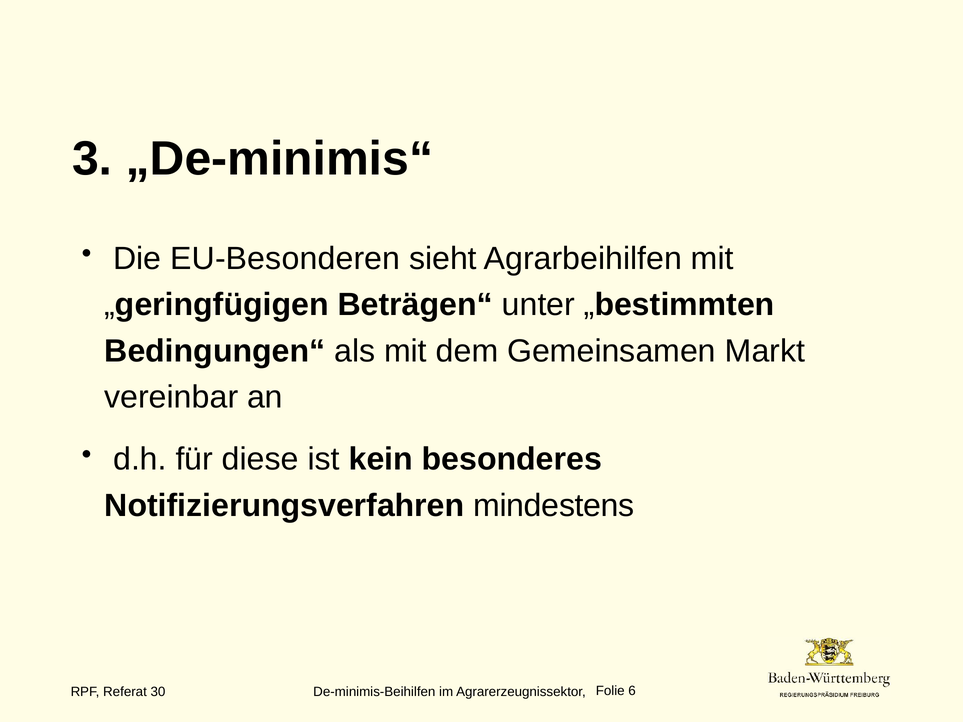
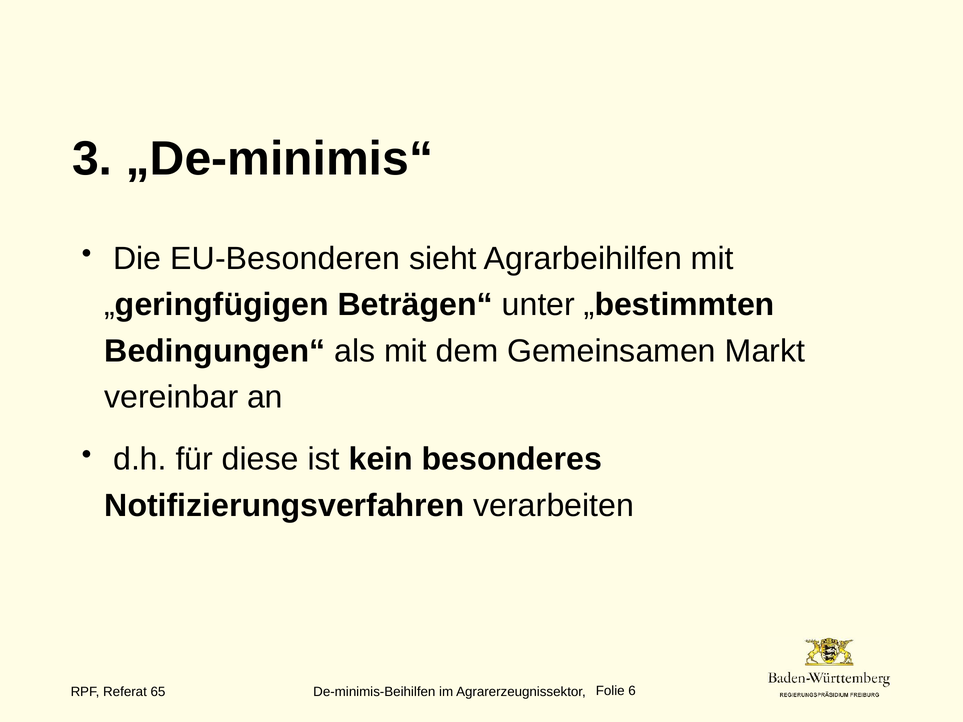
mindestens: mindestens -> verarbeiten
30: 30 -> 65
